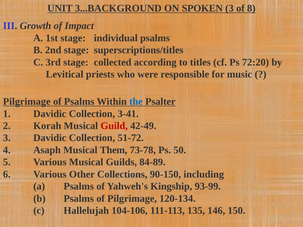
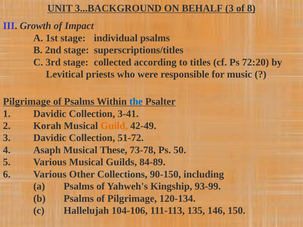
SPOKEN: SPOKEN -> BEHALF
Guild colour: red -> orange
Them: Them -> These
